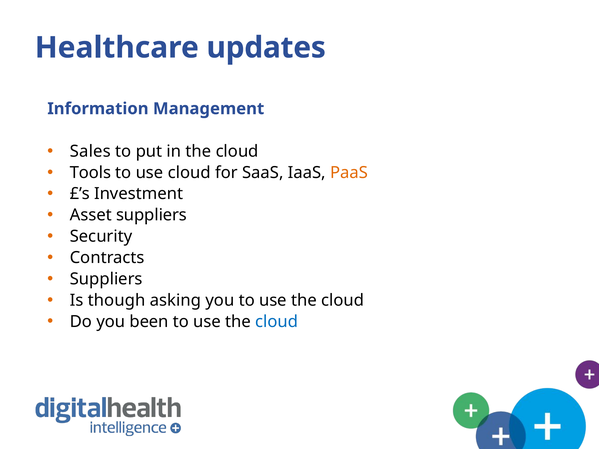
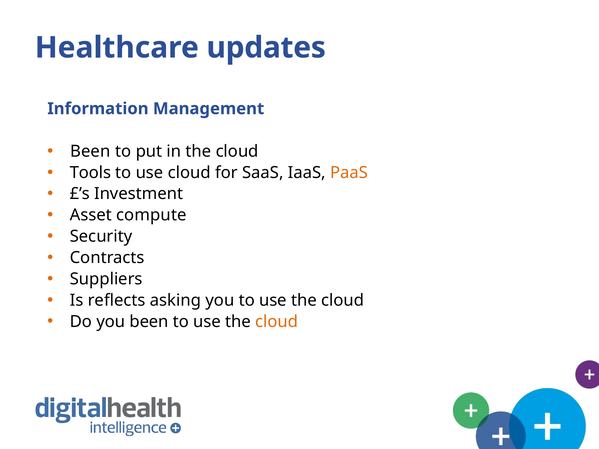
Sales at (90, 151): Sales -> Been
Asset suppliers: suppliers -> compute
though: though -> reflects
cloud at (277, 322) colour: blue -> orange
